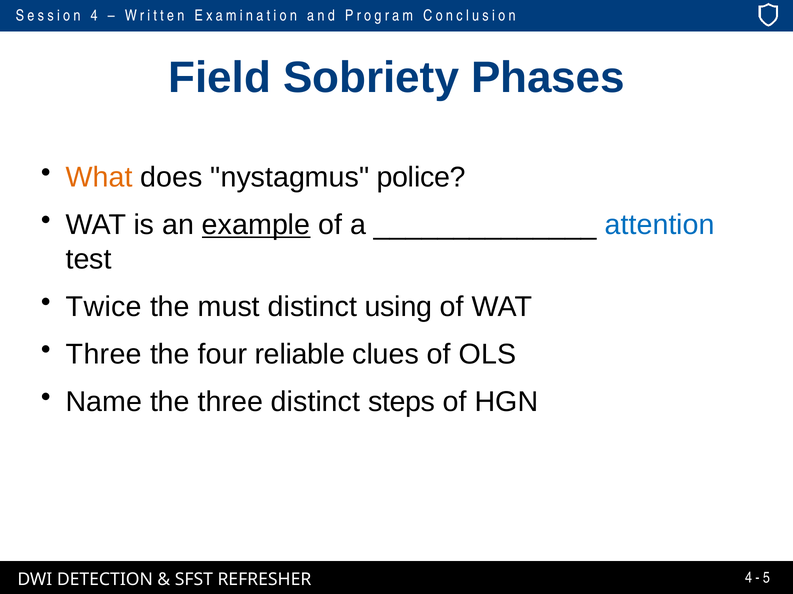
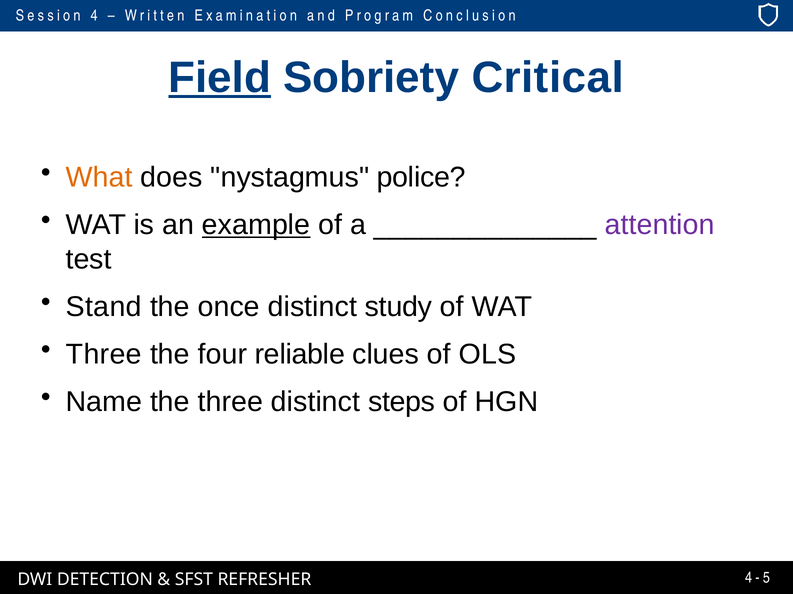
Field underline: none -> present
Phases: Phases -> Critical
attention colour: blue -> purple
Twice: Twice -> Stand
must: must -> once
using: using -> study
